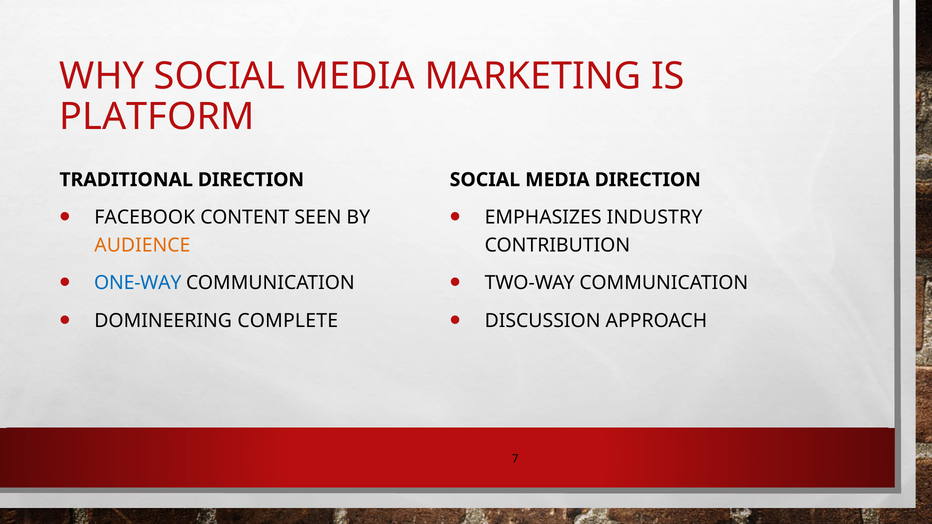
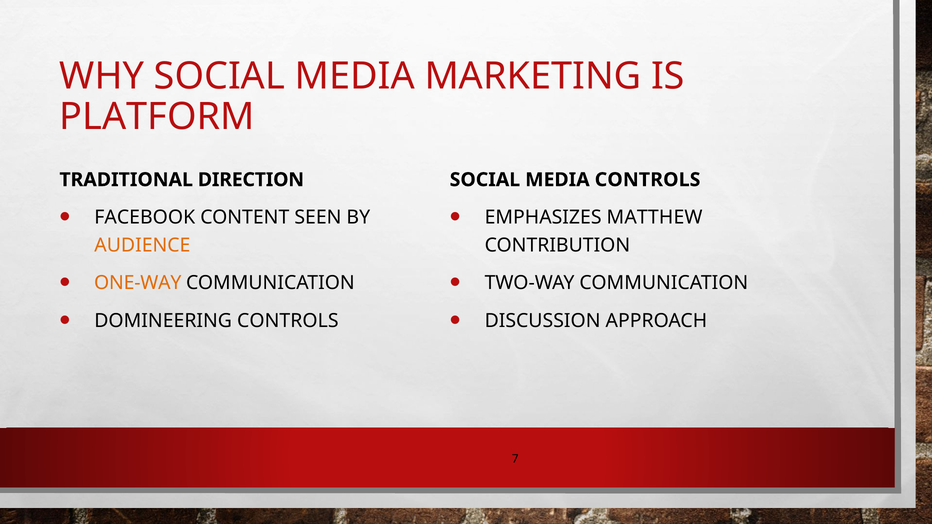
MEDIA DIRECTION: DIRECTION -> CONTROLS
INDUSTRY: INDUSTRY -> MATTHEW
ONE-WAY colour: blue -> orange
DOMINEERING COMPLETE: COMPLETE -> CONTROLS
